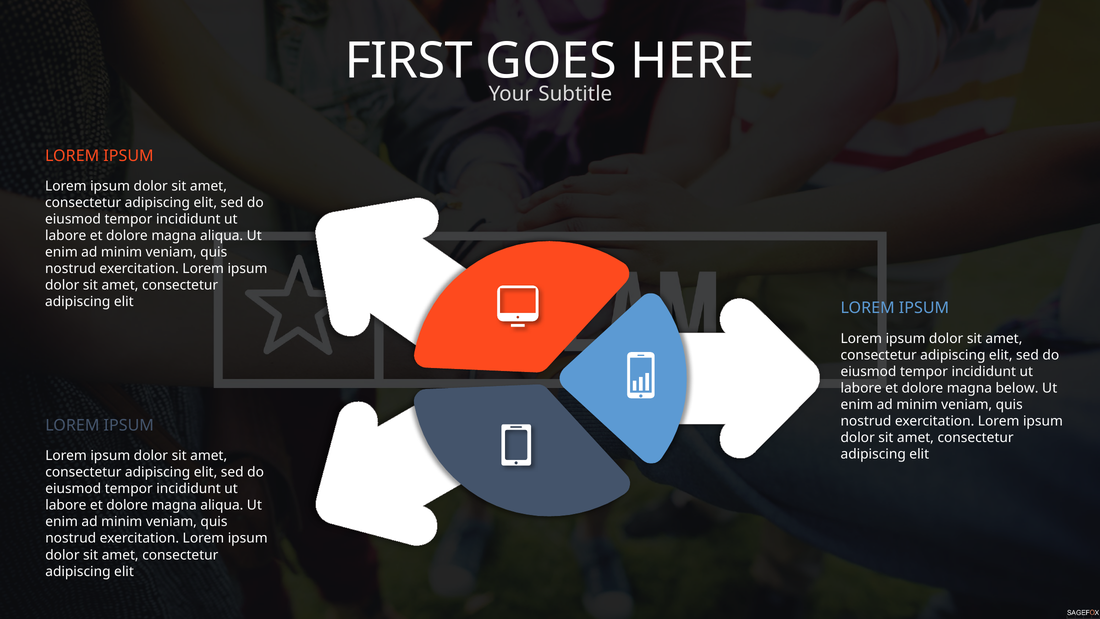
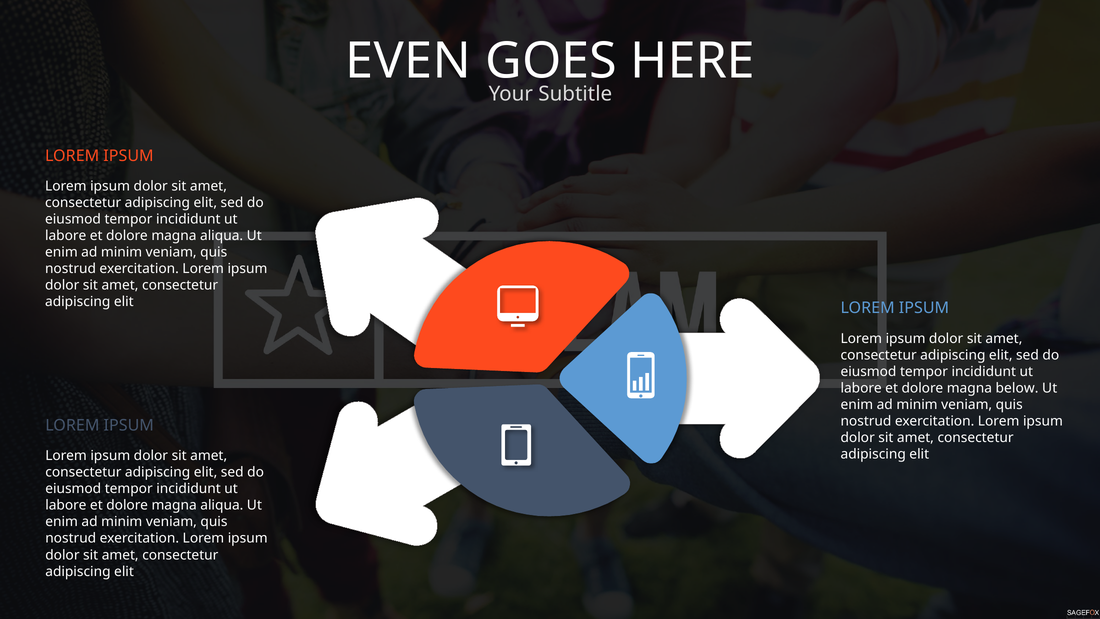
FIRST: FIRST -> EVEN
